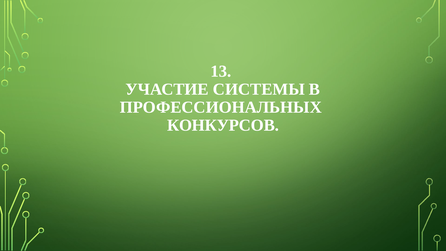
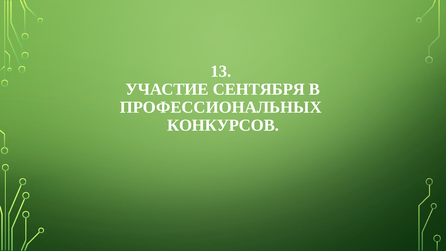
СИСТЕМЫ: СИСТЕМЫ -> СЕНТЯБРЯ
